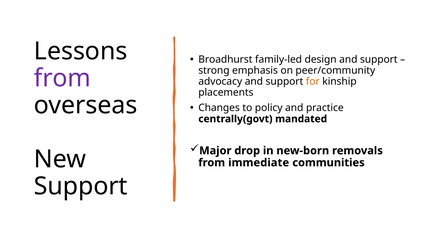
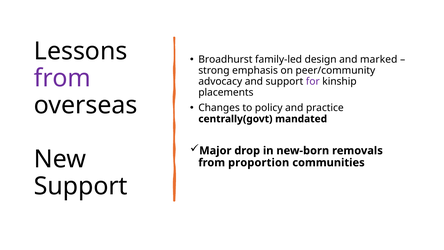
design and support: support -> marked
for colour: orange -> purple
immediate: immediate -> proportion
